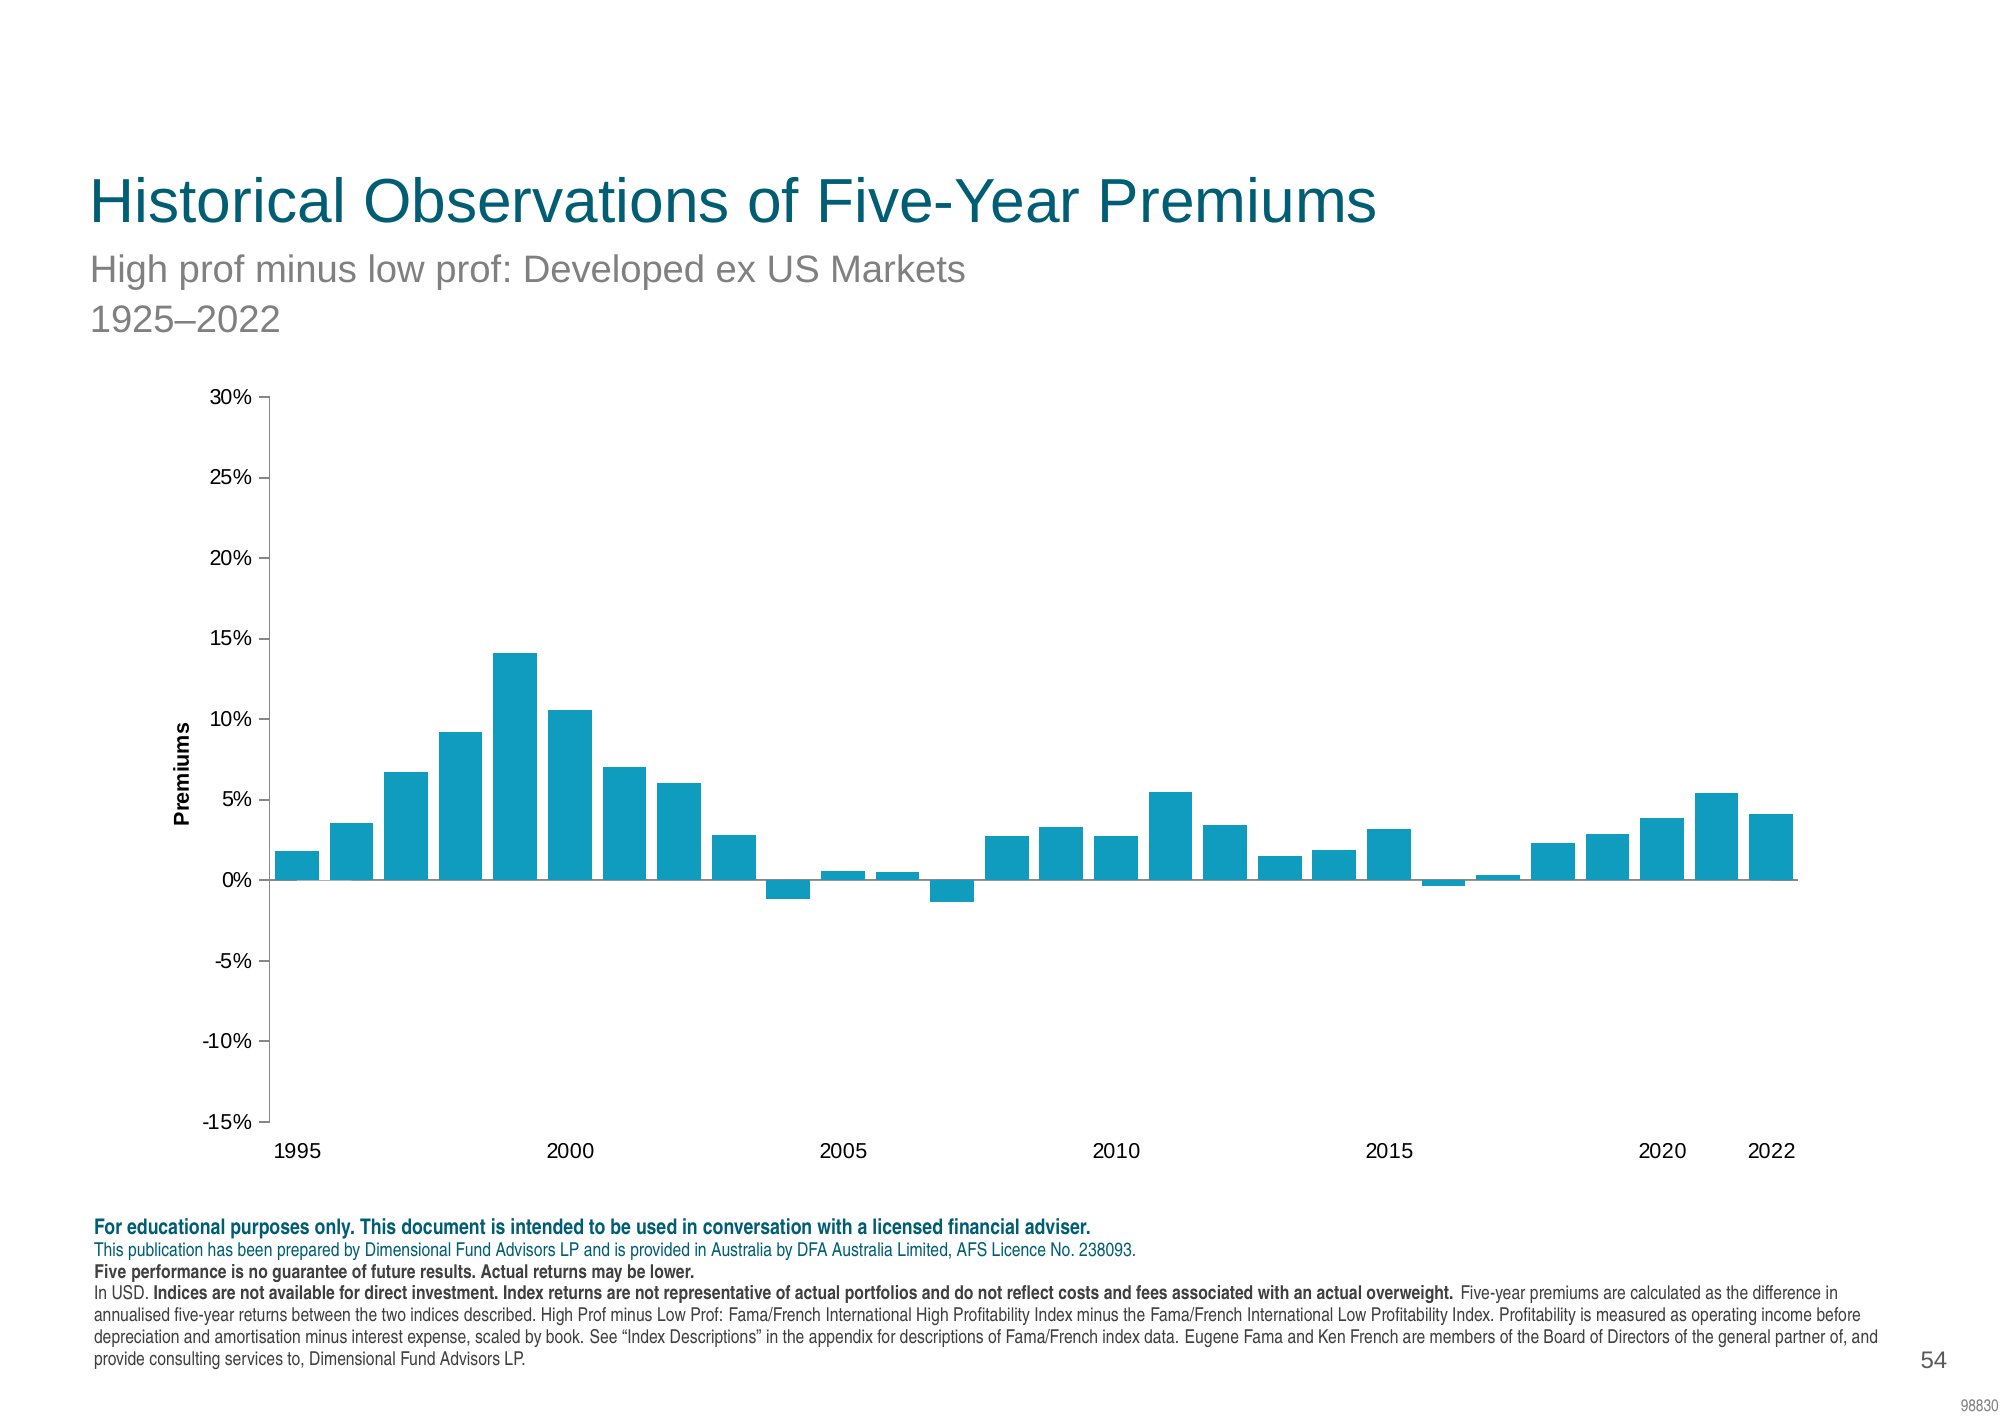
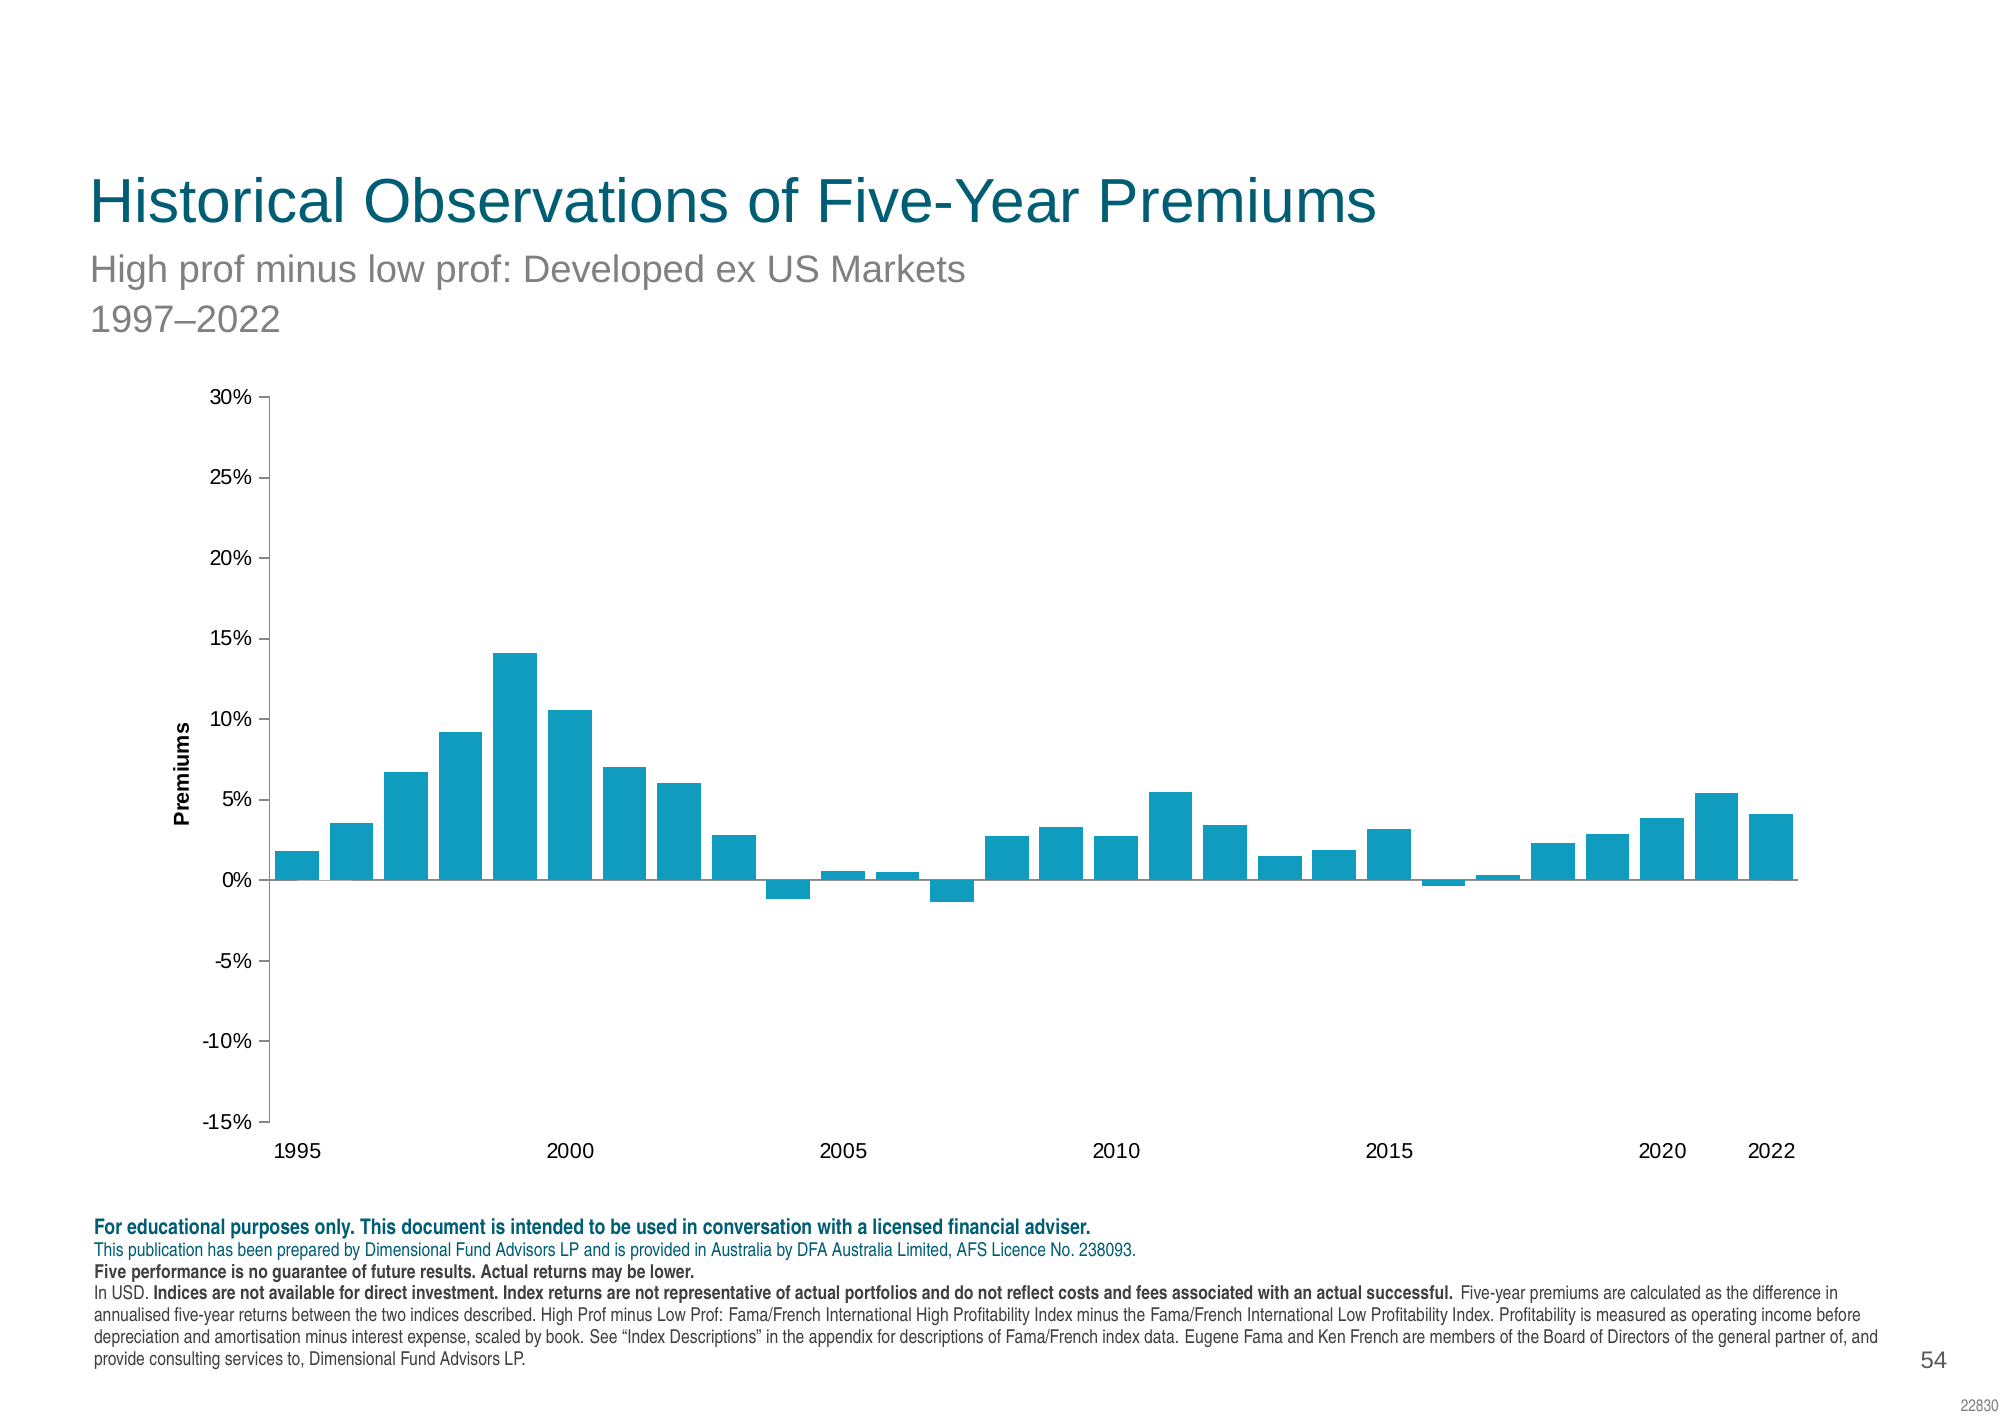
1925–2022: 1925–2022 -> 1997–2022
overweight: overweight -> successful
98830: 98830 -> 22830
